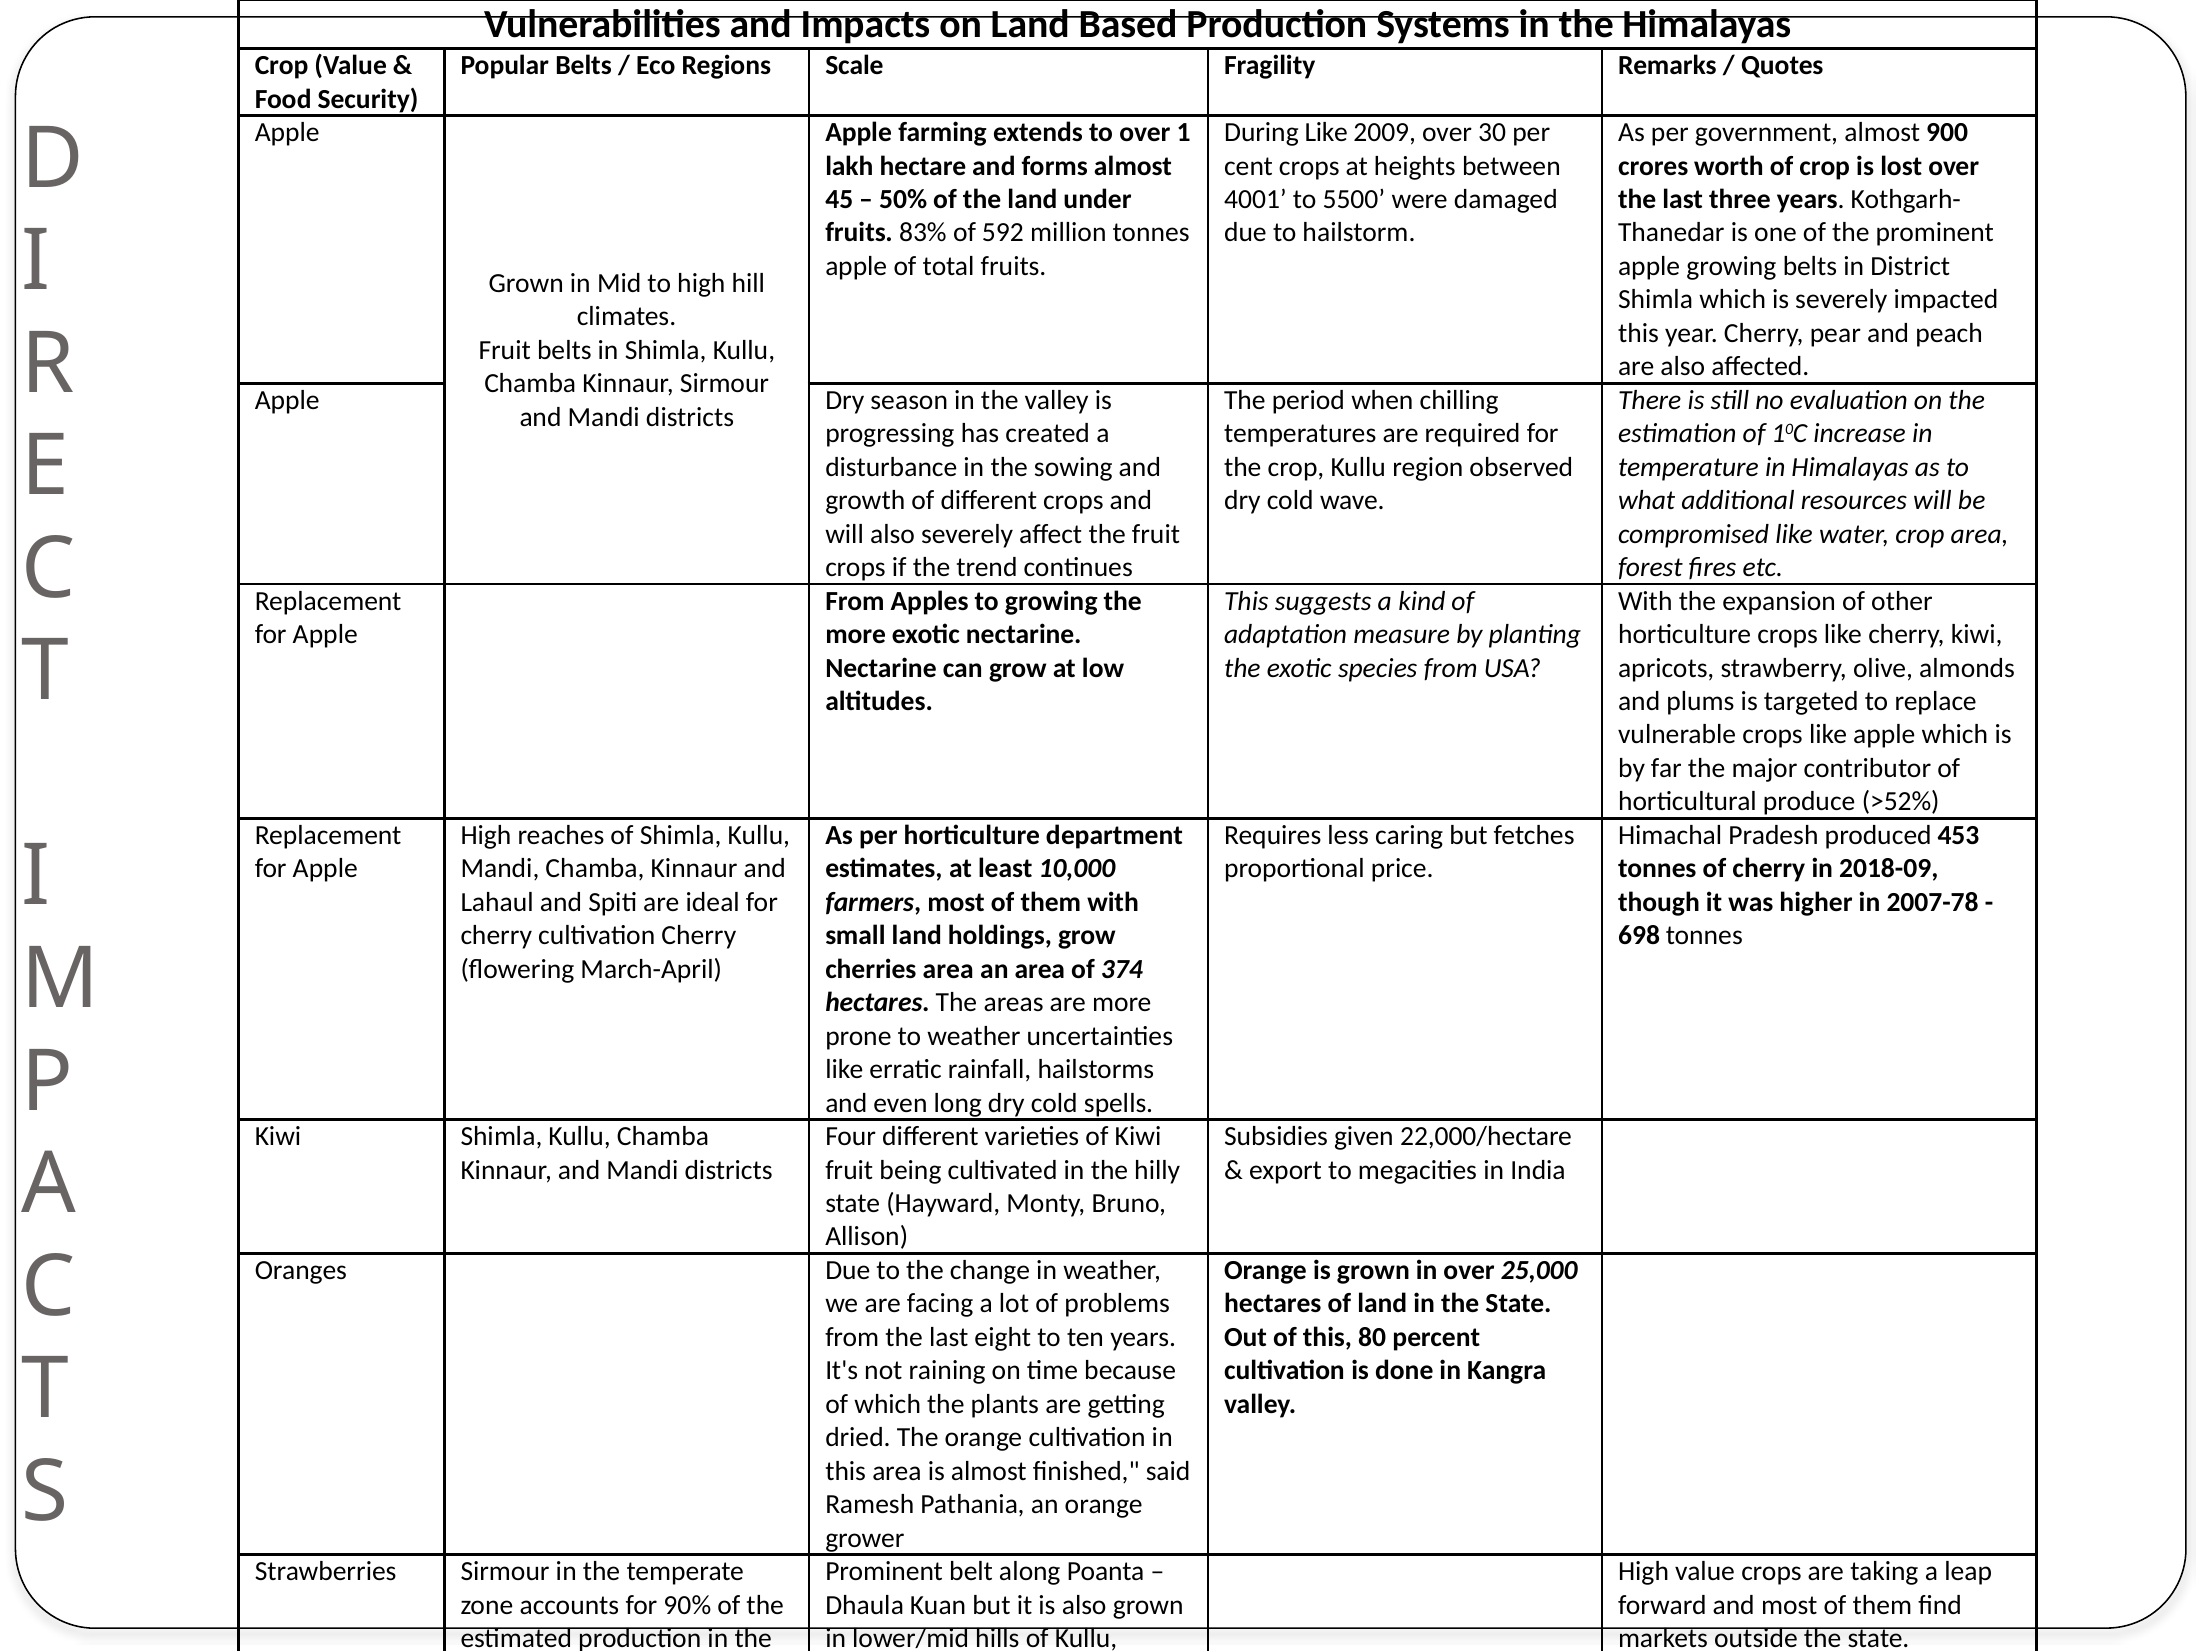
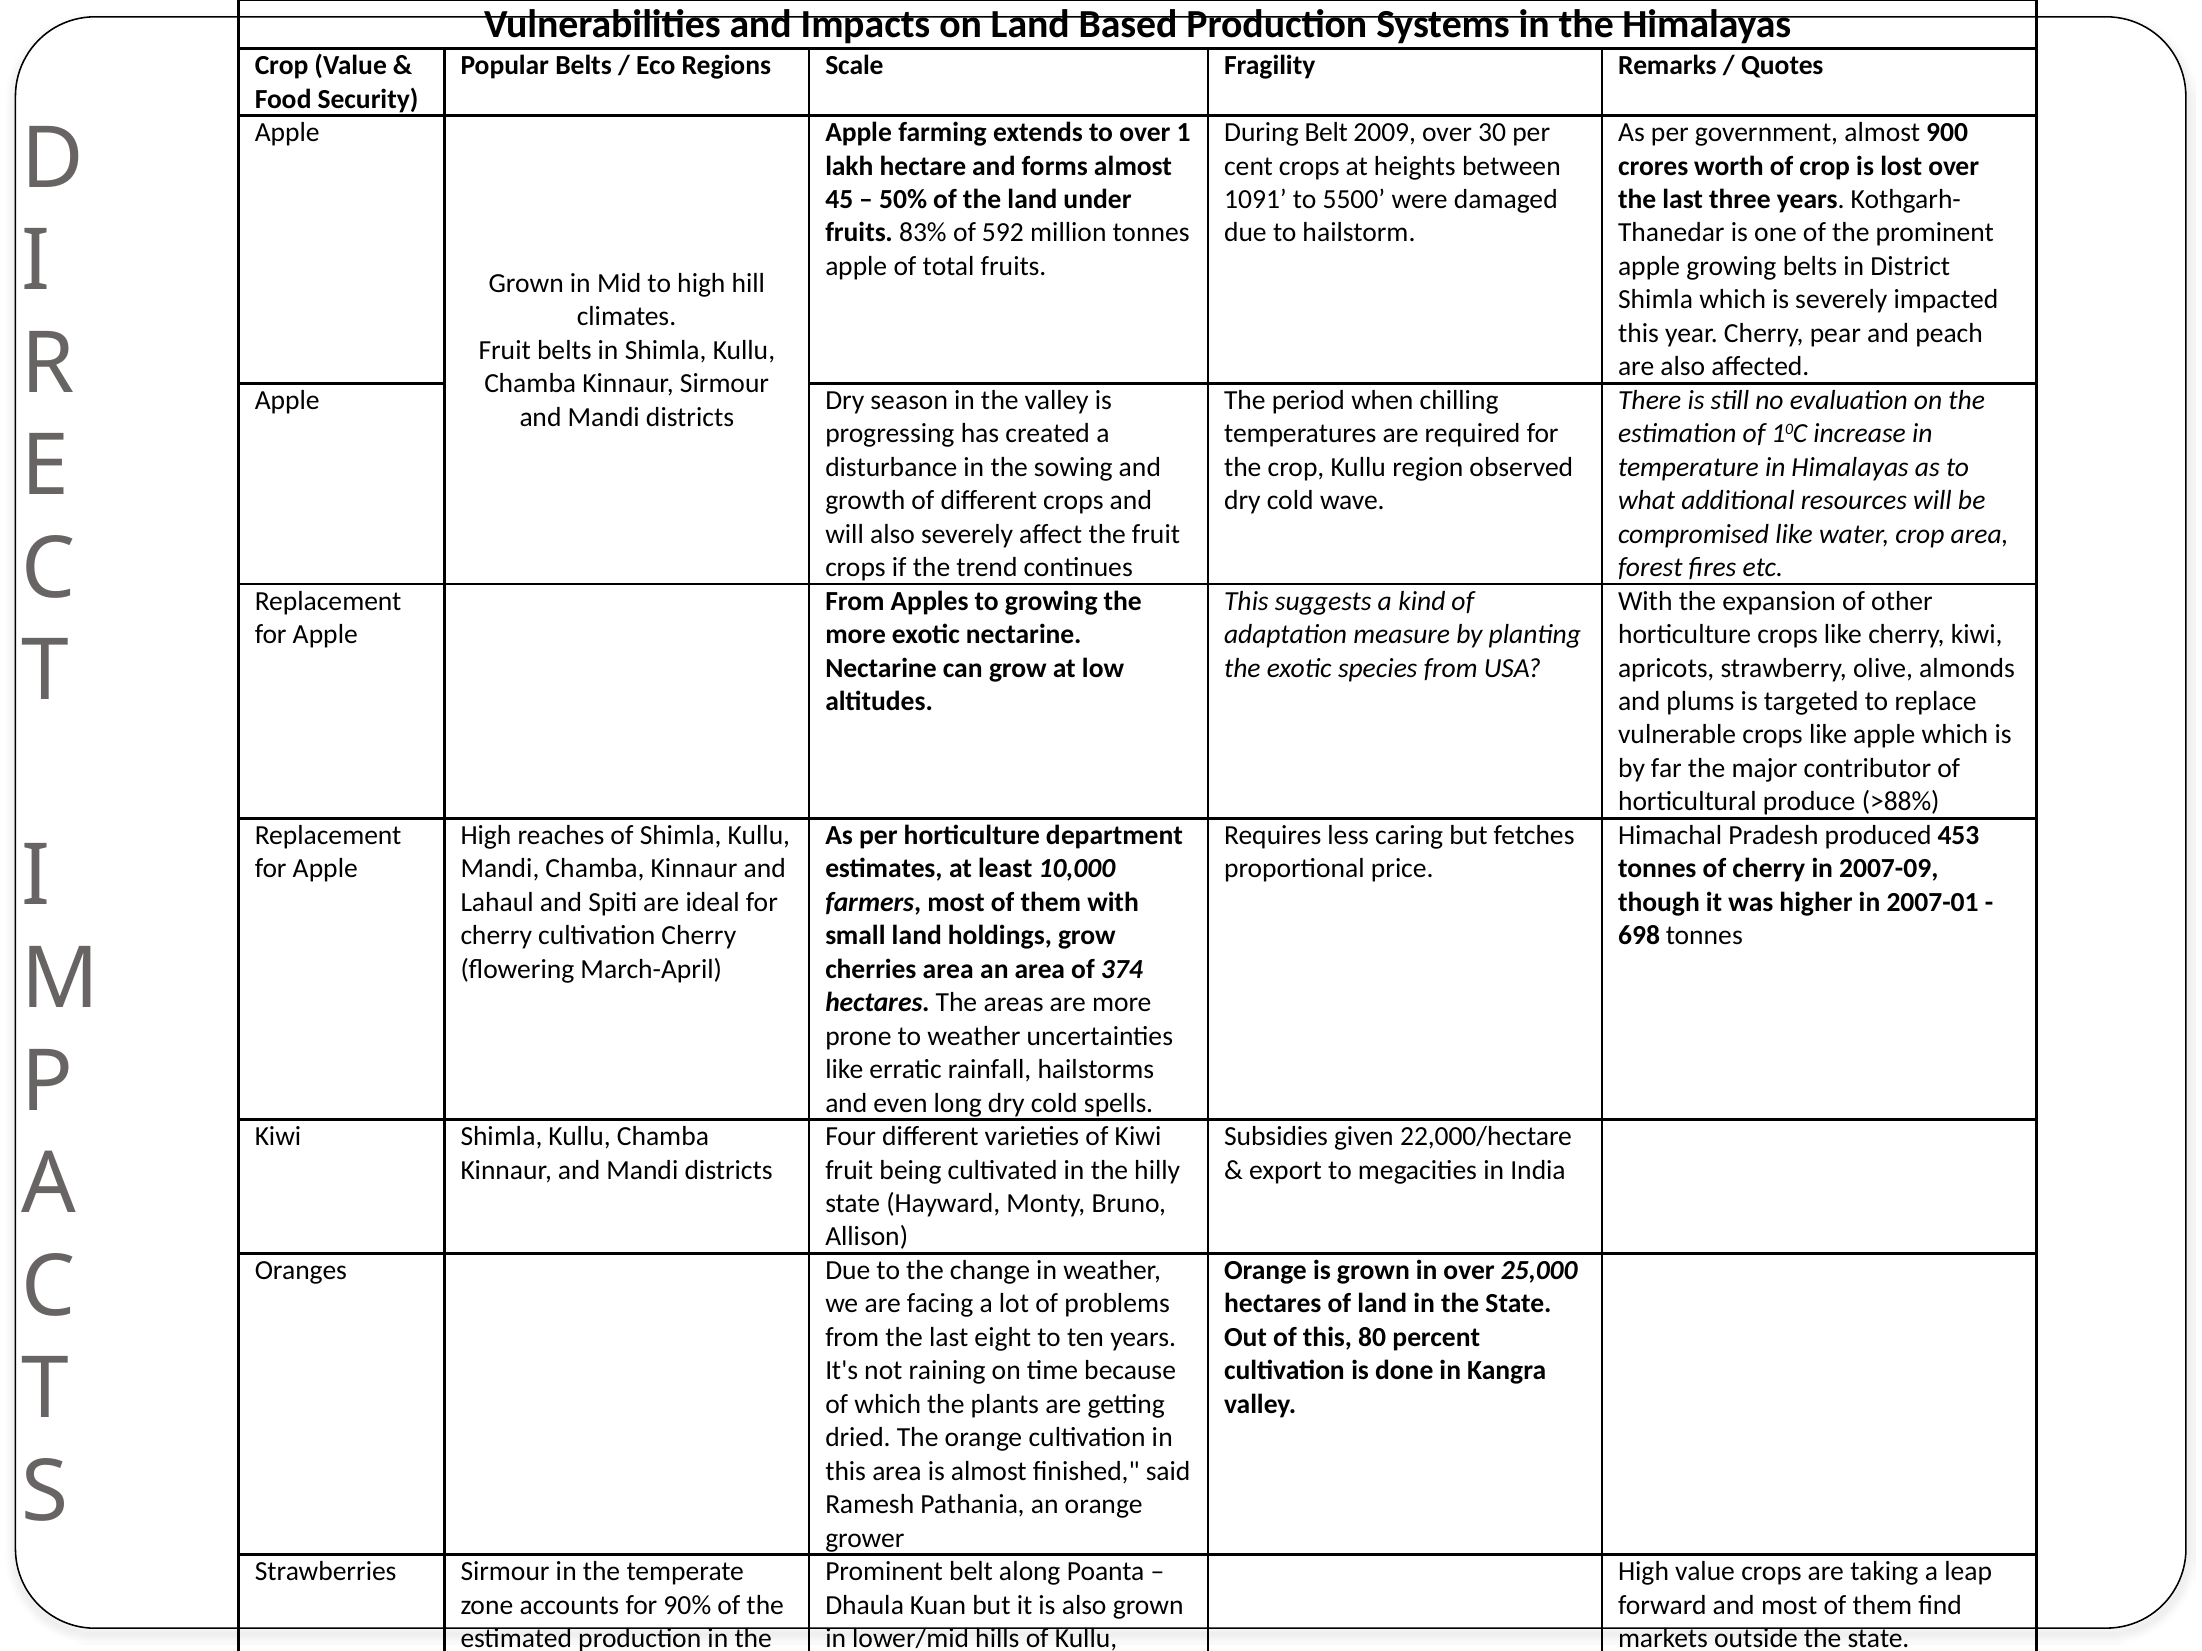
During Like: Like -> Belt
4001: 4001 -> 1091
>52%: >52% -> >88%
2018-09: 2018-09 -> 2007-09
2007-78: 2007-78 -> 2007-01
